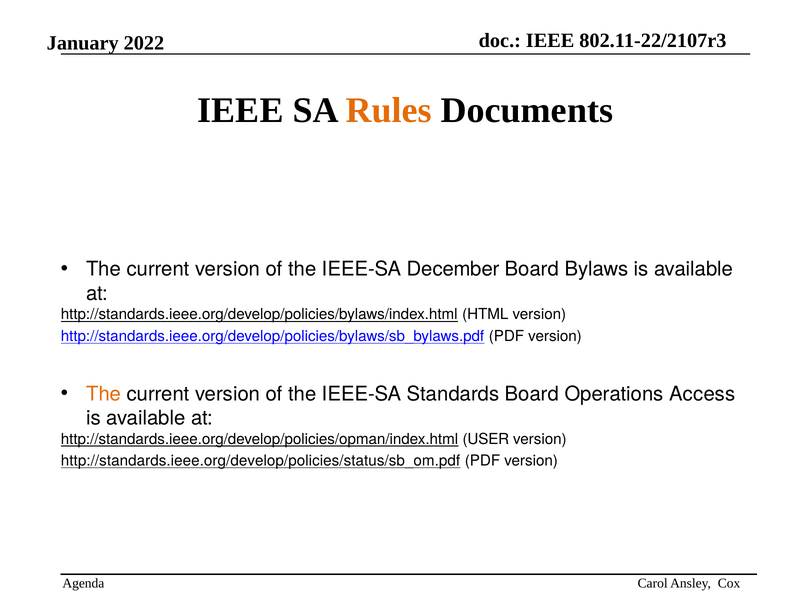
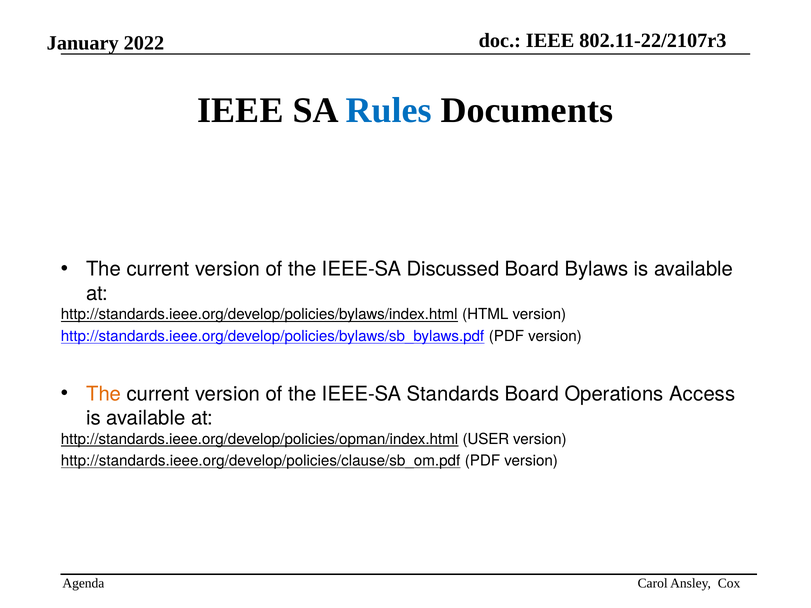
Rules colour: orange -> blue
December: December -> Discussed
http://standards.ieee.org/develop/policies/status/sb_om.pdf: http://standards.ieee.org/develop/policies/status/sb_om.pdf -> http://standards.ieee.org/develop/policies/clause/sb_om.pdf
